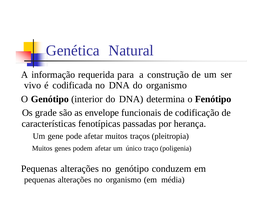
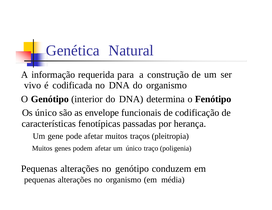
Os grade: grade -> único
